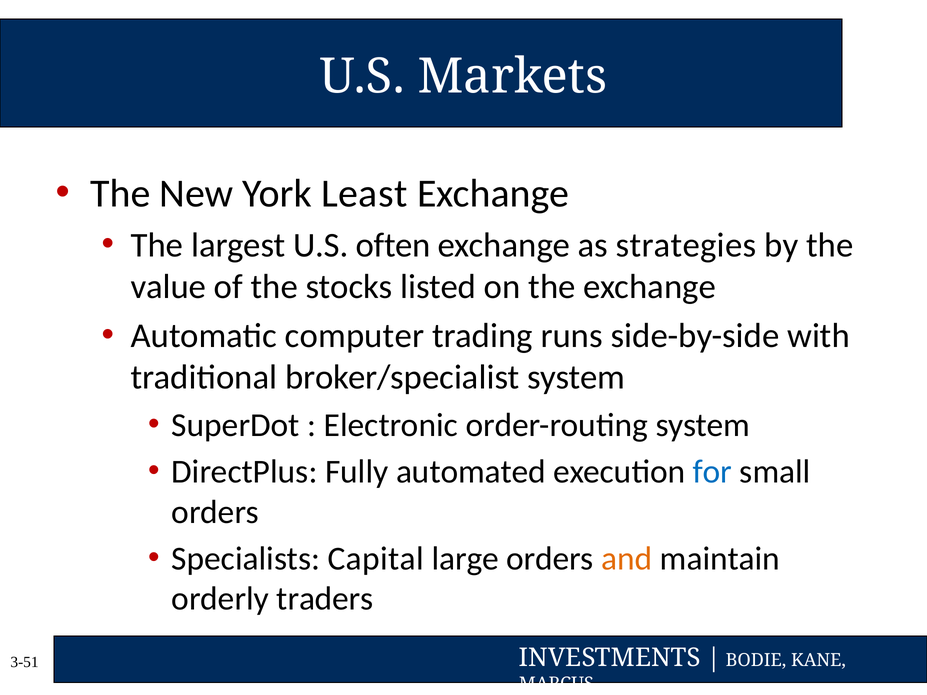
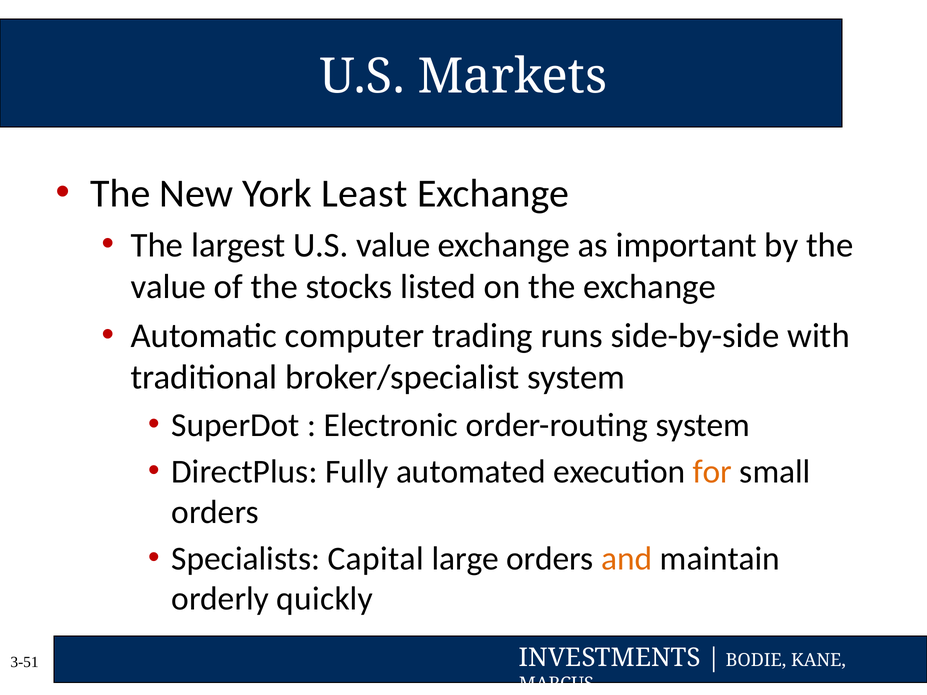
U.S often: often -> value
strategies: strategies -> important
for colour: blue -> orange
traders: traders -> quickly
